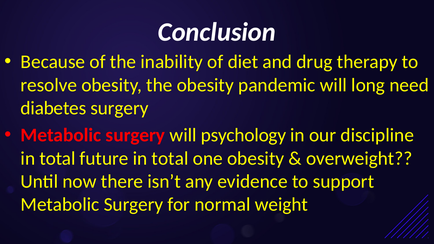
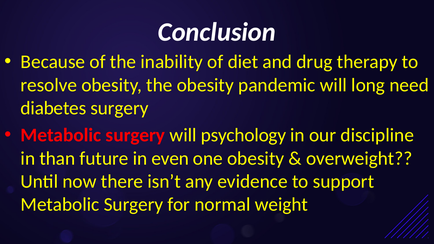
total at (57, 158): total -> than
future in total: total -> even
